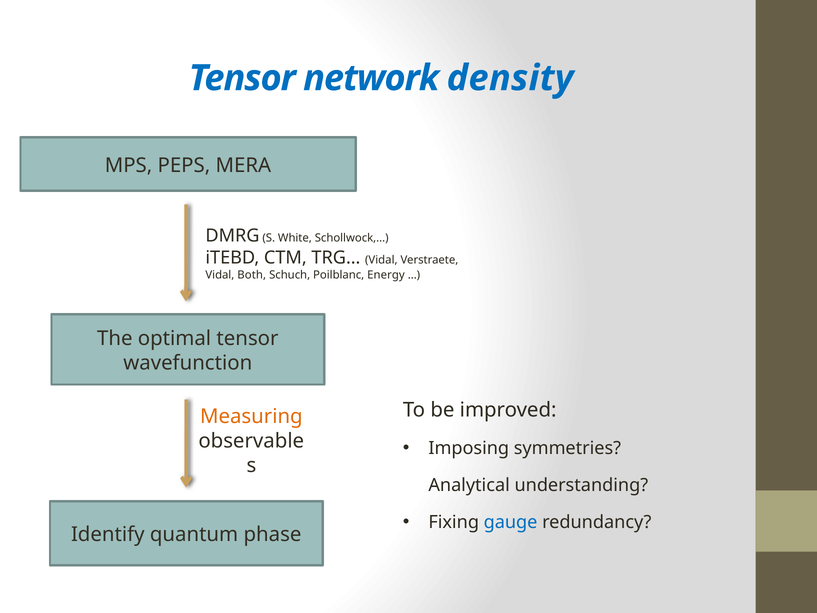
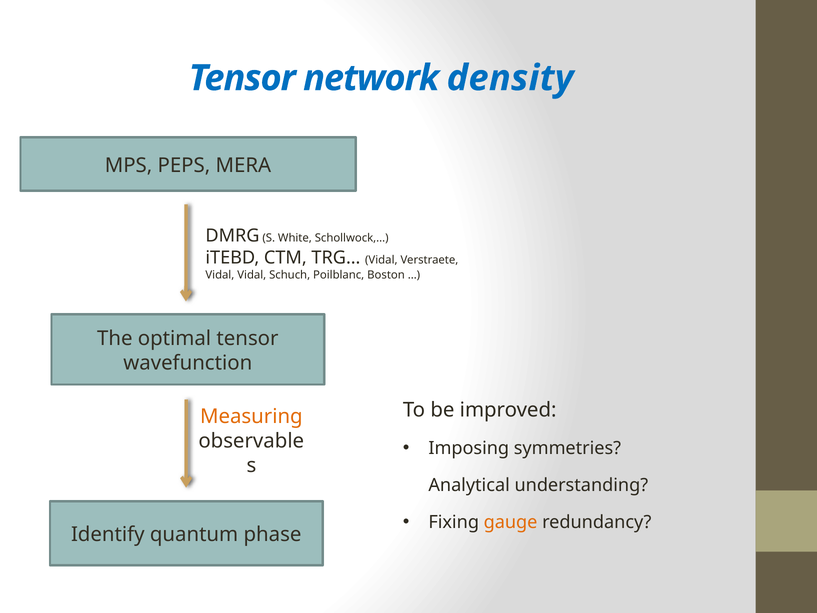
Vidal Both: Both -> Vidal
Energy: Energy -> Boston
gauge colour: blue -> orange
